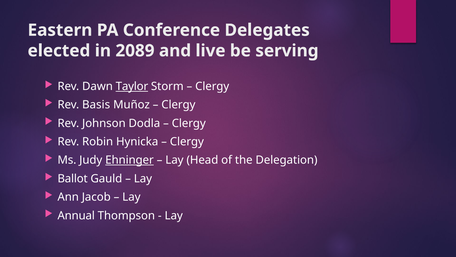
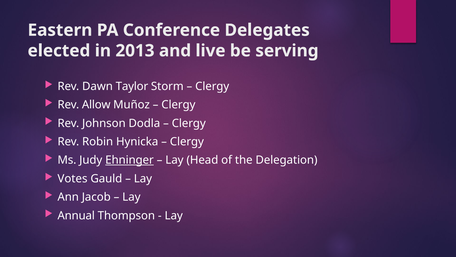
2089: 2089 -> 2013
Taylor underline: present -> none
Basis: Basis -> Allow
Ballot: Ballot -> Votes
